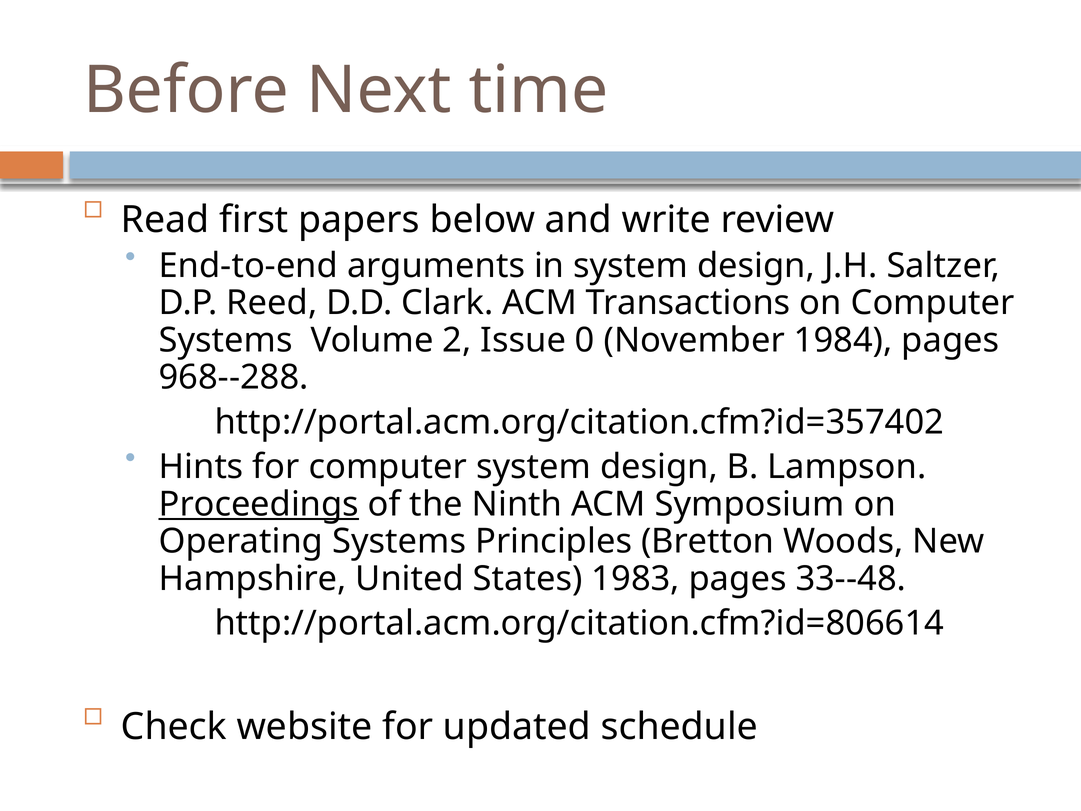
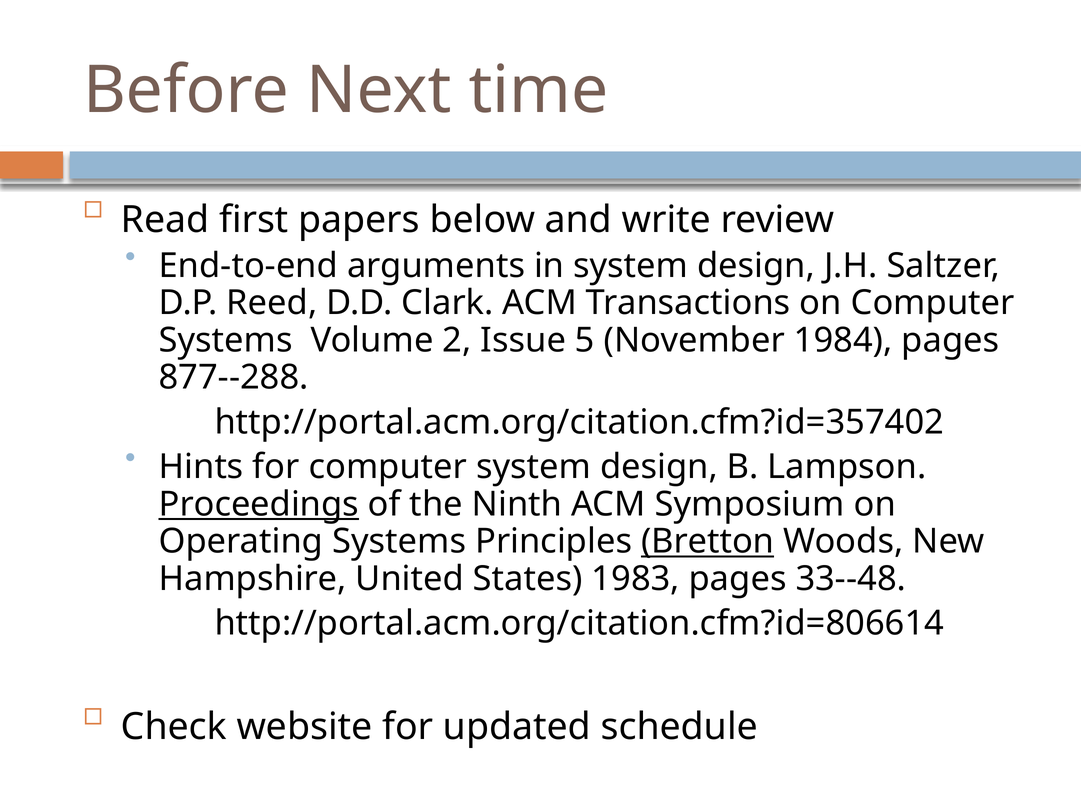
0: 0 -> 5
968--288: 968--288 -> 877--288
Bretton underline: none -> present
